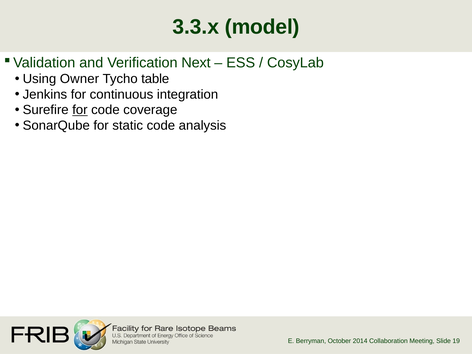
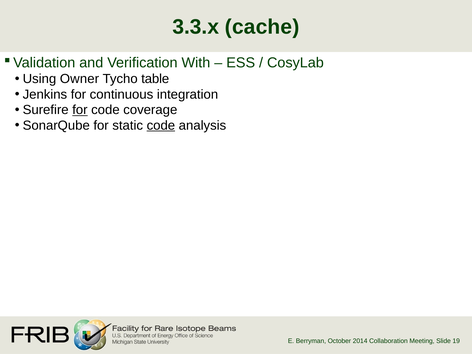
model: model -> cache
Next: Next -> With
code at (161, 125) underline: none -> present
